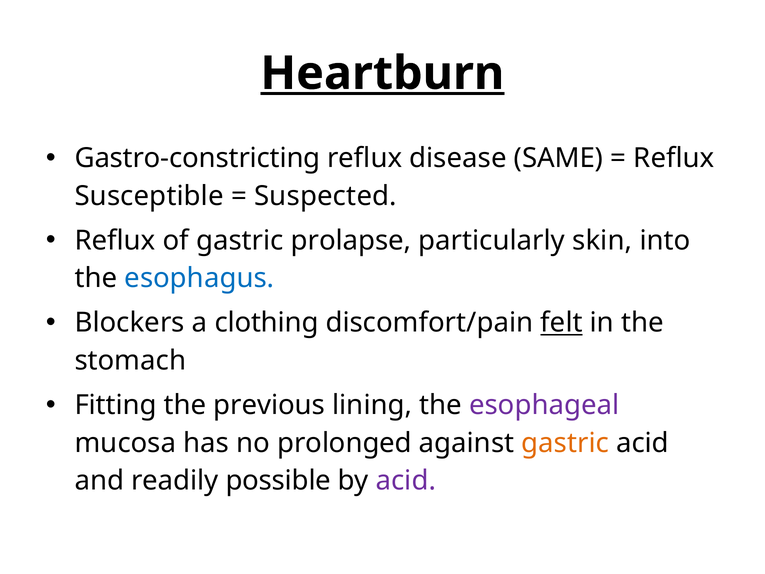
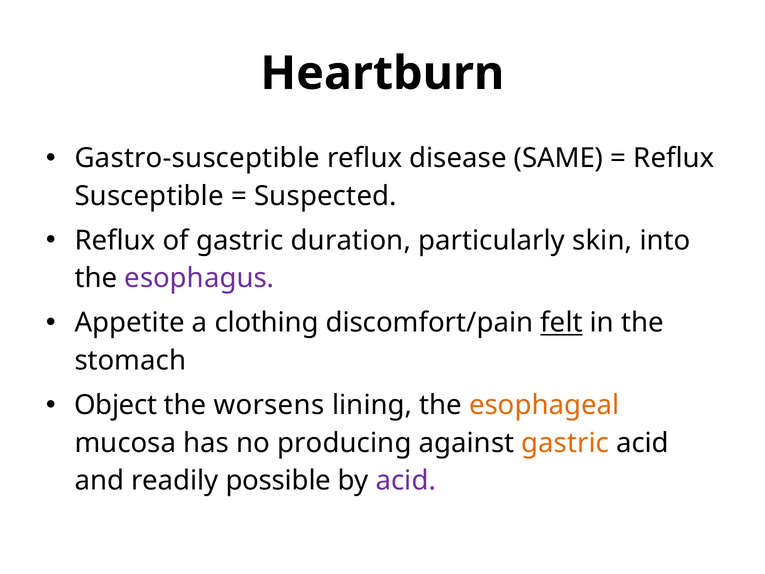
Heartburn underline: present -> none
Gastro-constricting: Gastro-constricting -> Gastro-susceptible
prolapse: prolapse -> duration
esophagus colour: blue -> purple
Blockers: Blockers -> Appetite
Fitting: Fitting -> Object
previous: previous -> worsens
esophageal colour: purple -> orange
prolonged: prolonged -> producing
